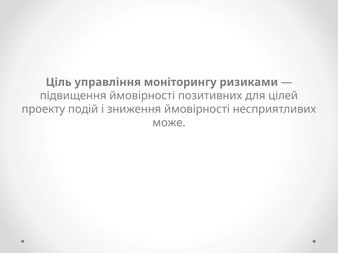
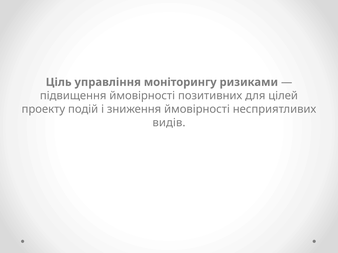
може: може -> видів
